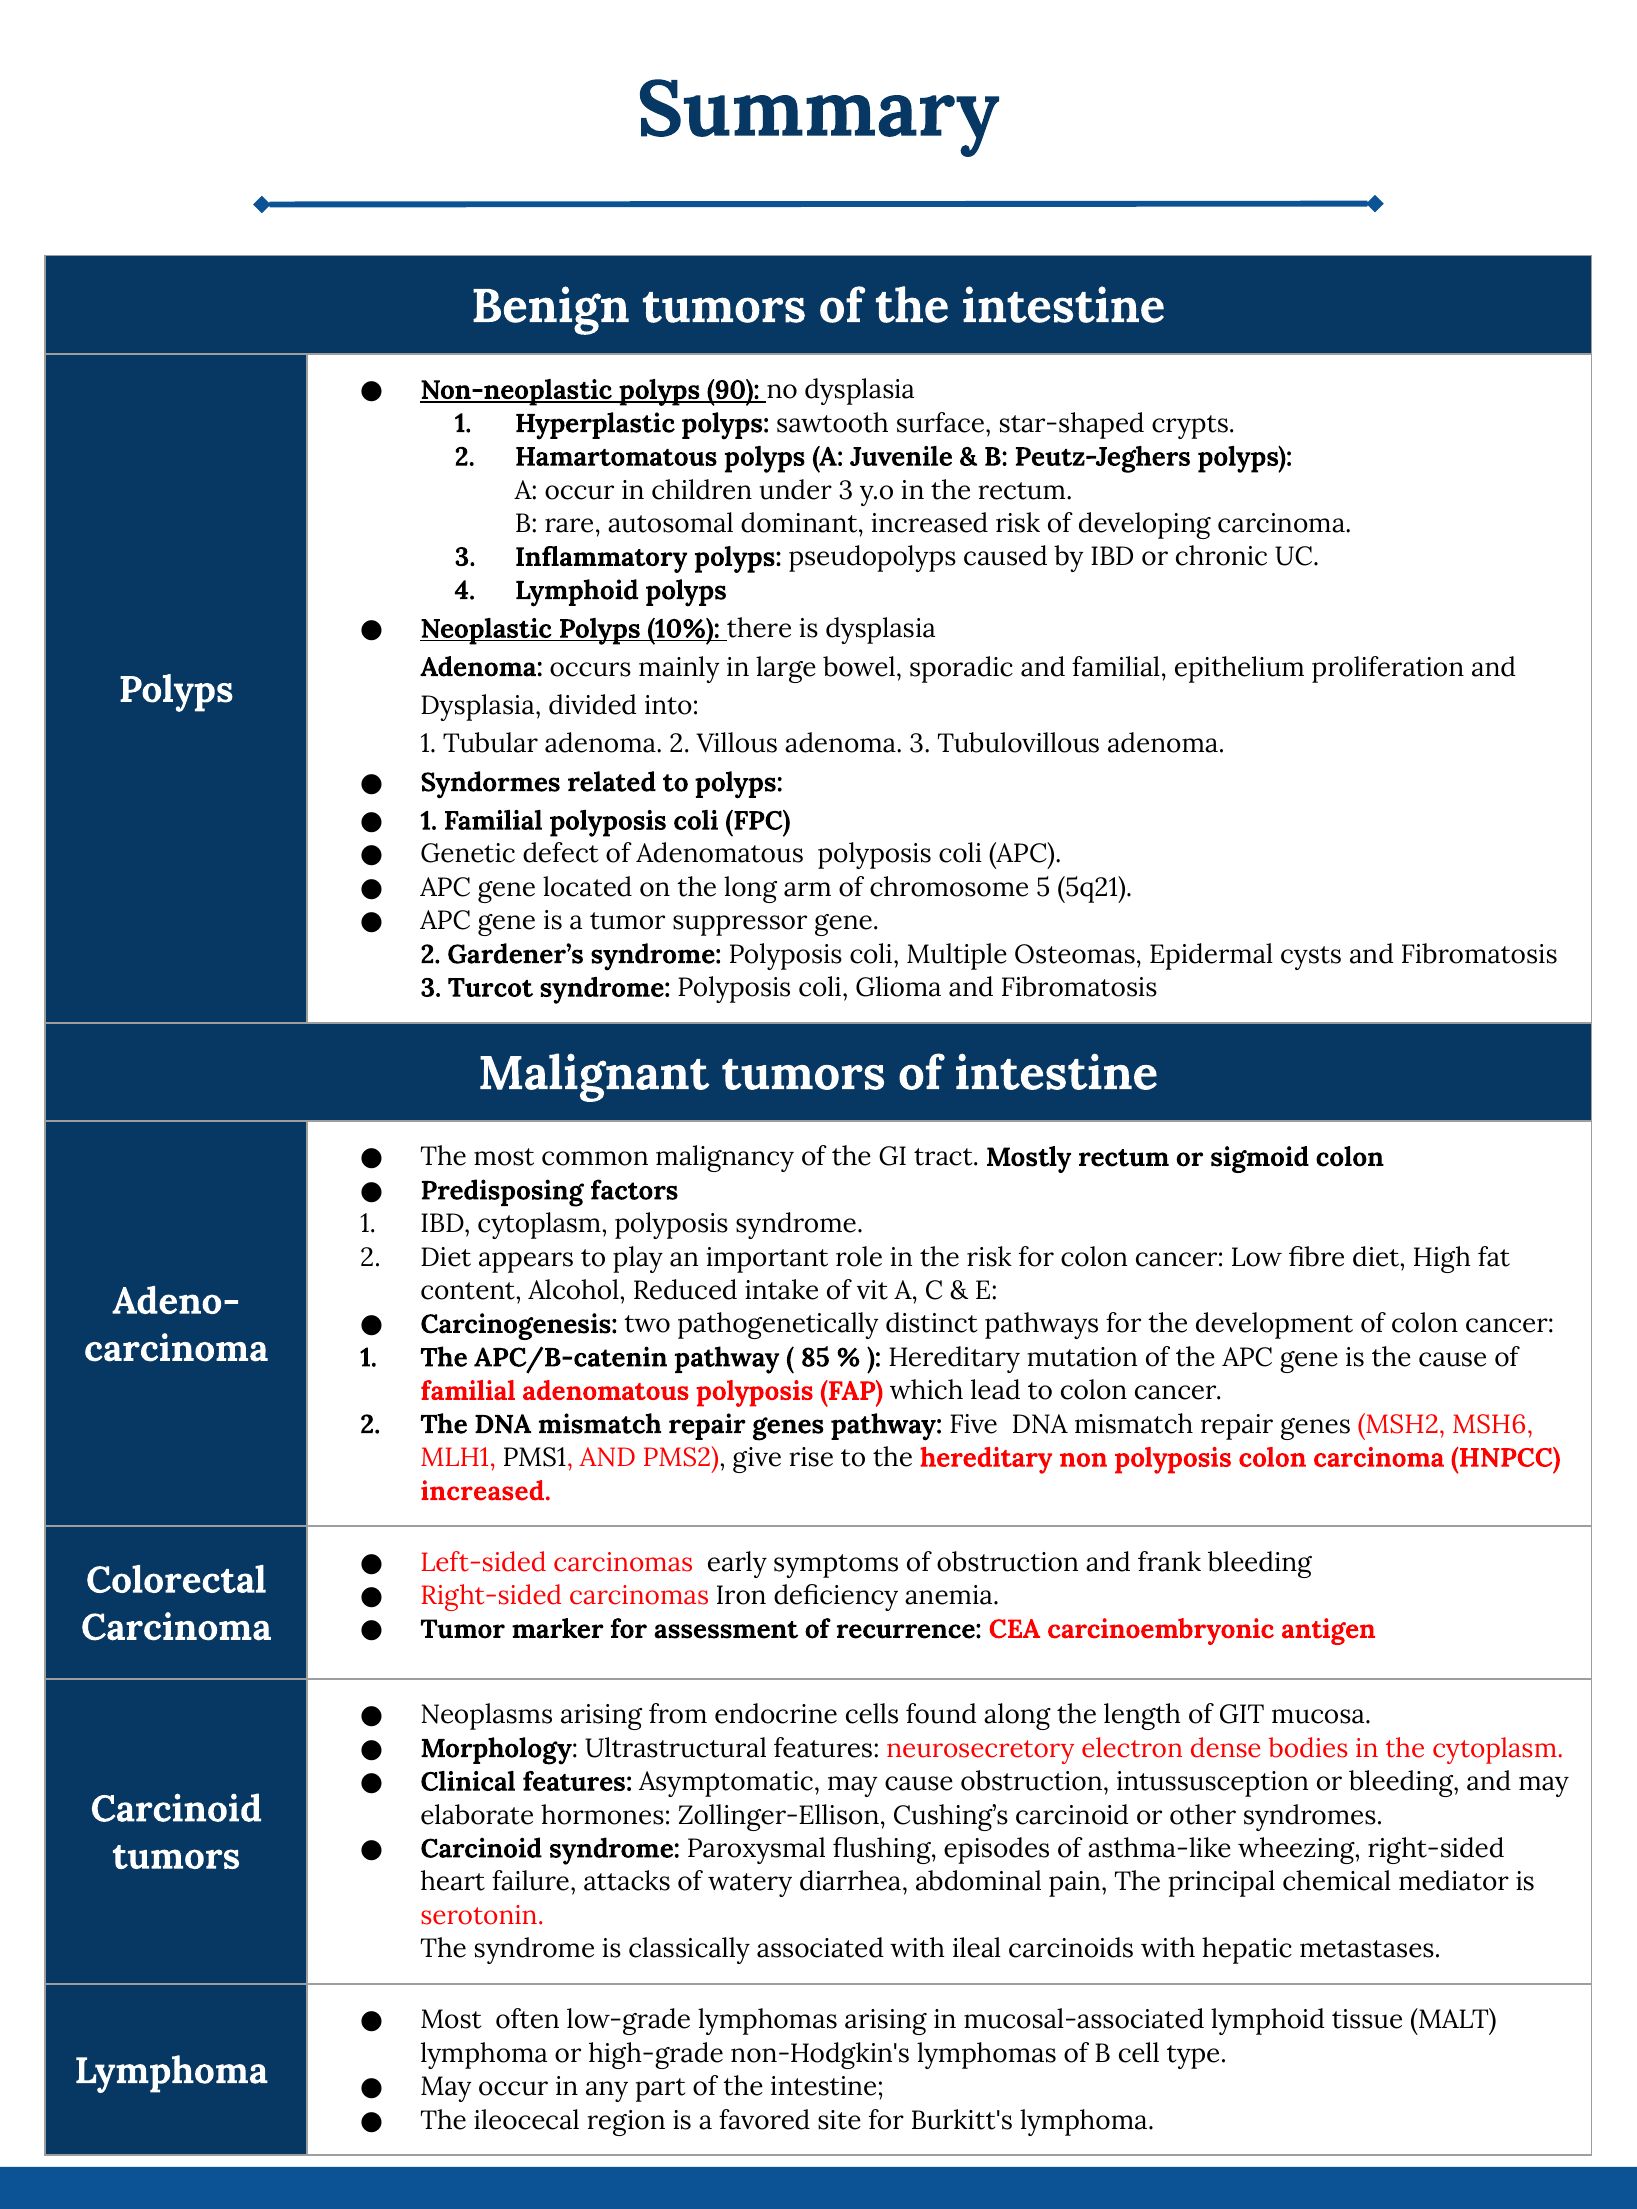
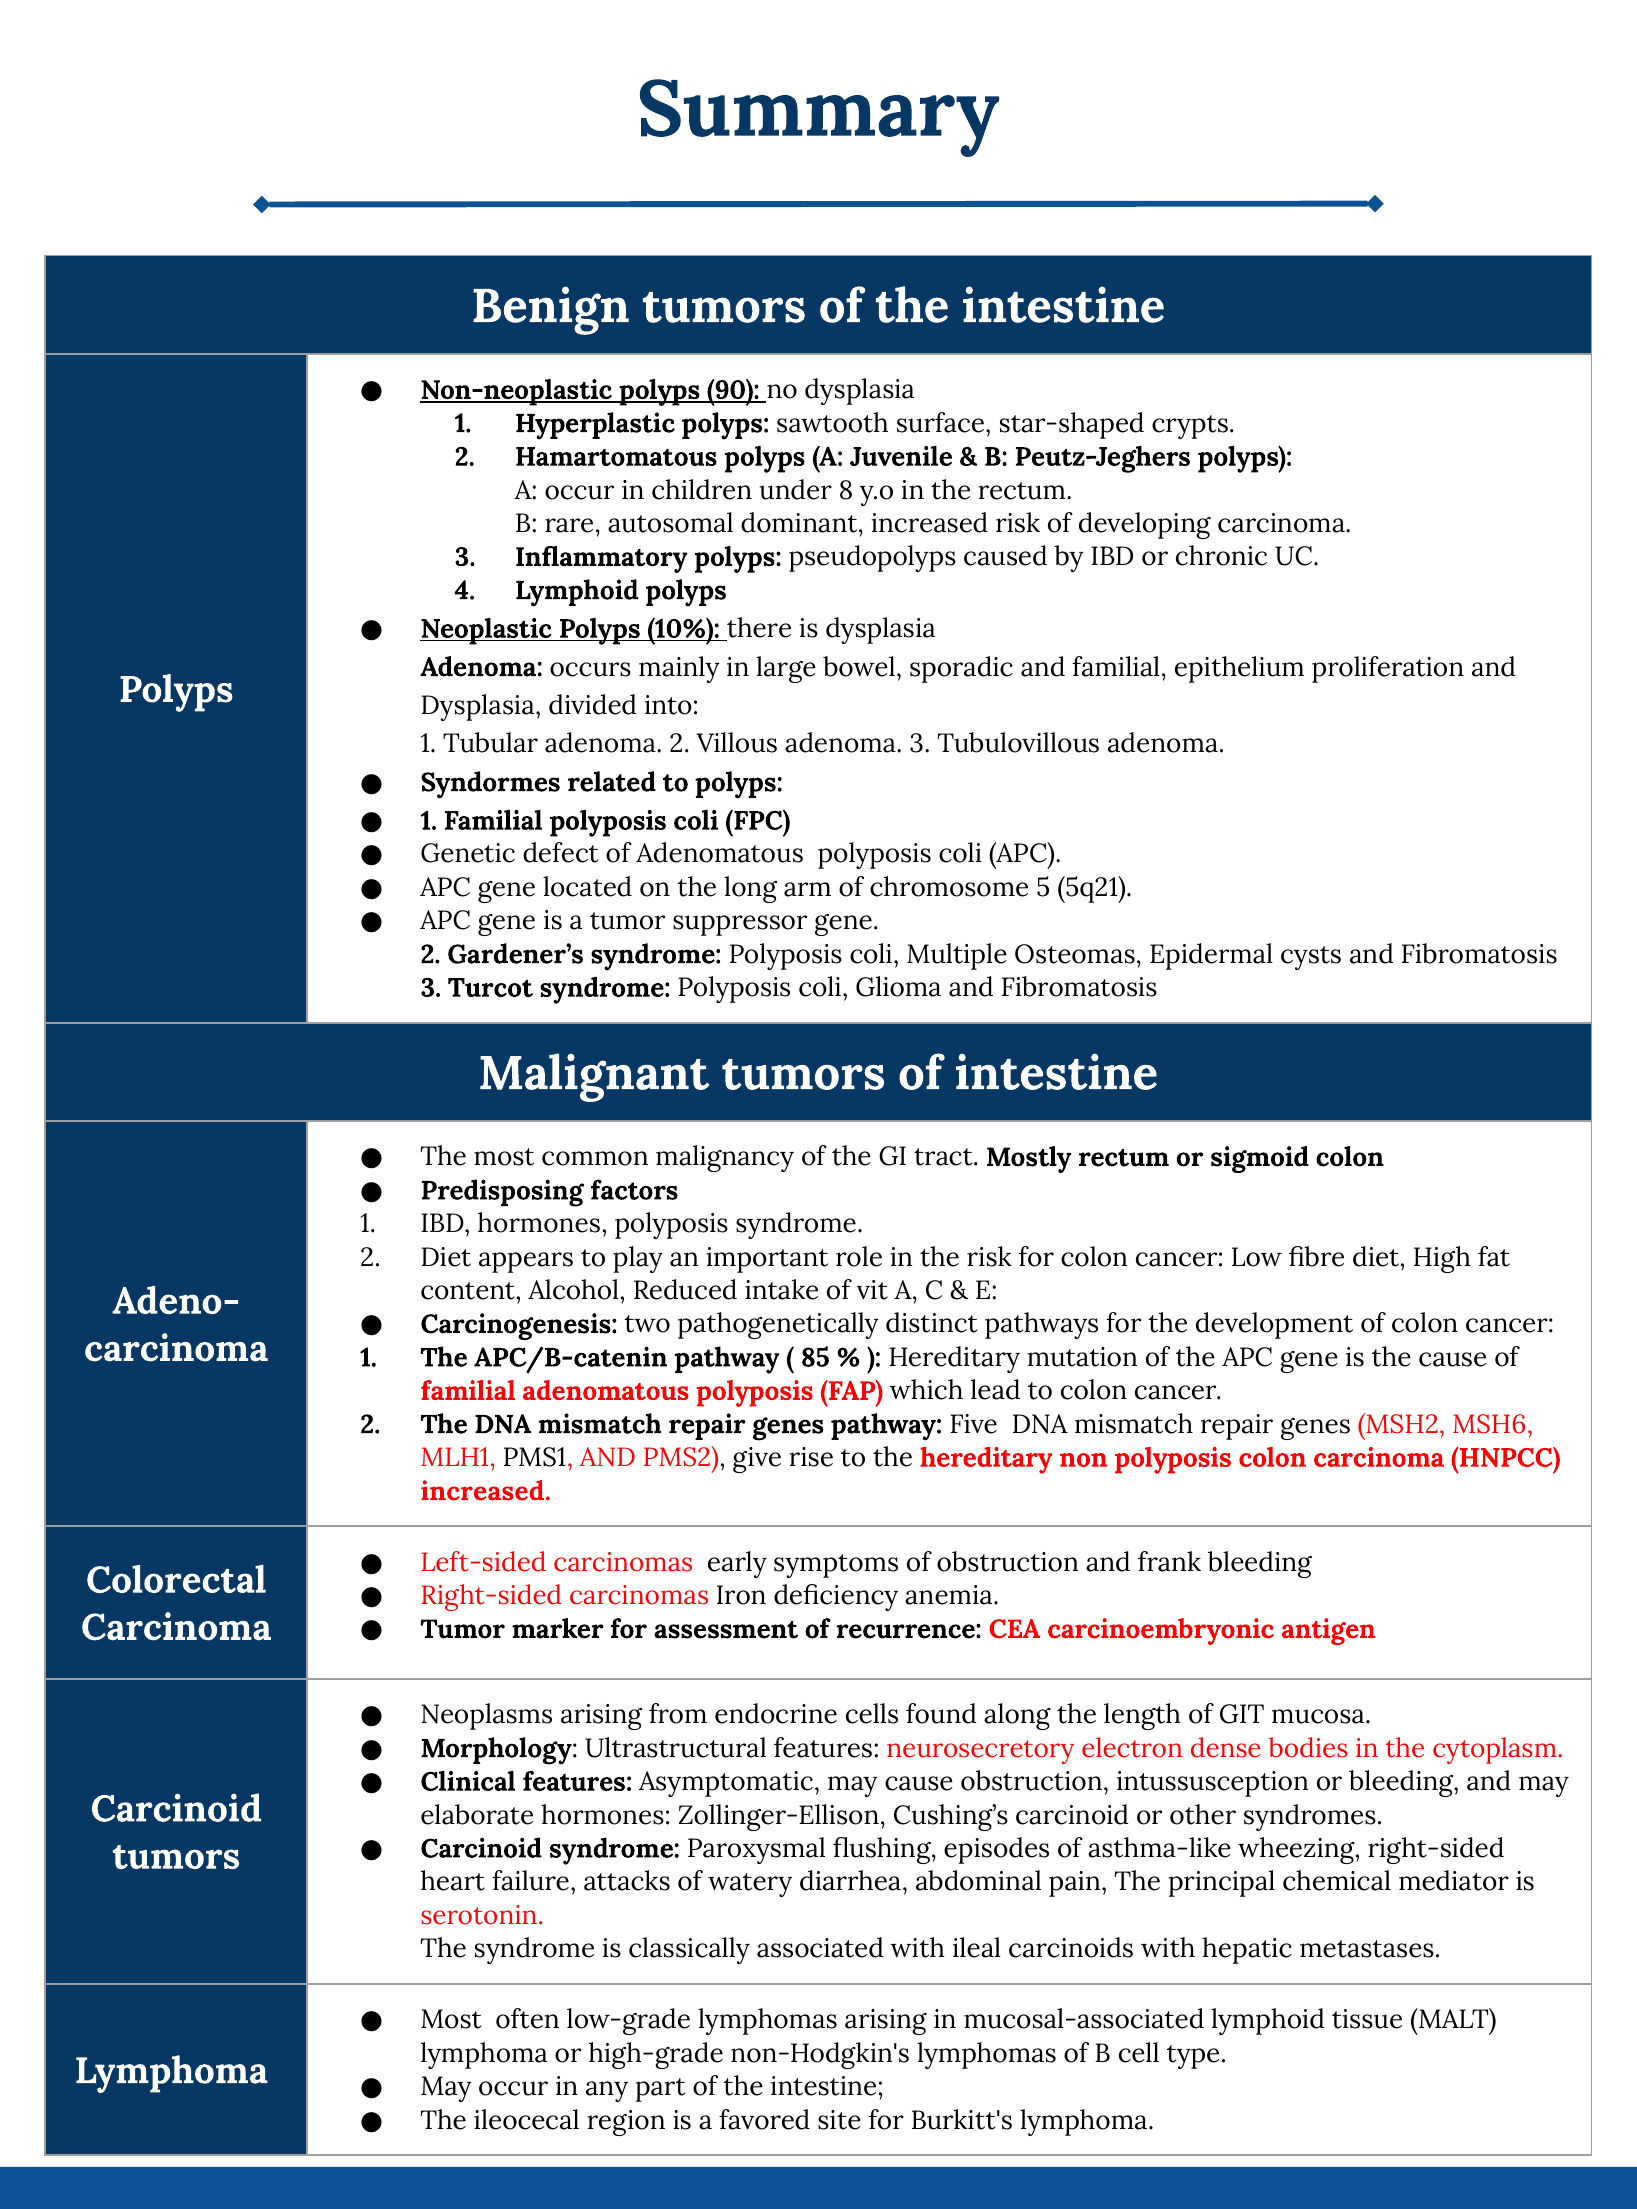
under 3: 3 -> 8
IBD cytoplasm: cytoplasm -> hormones
